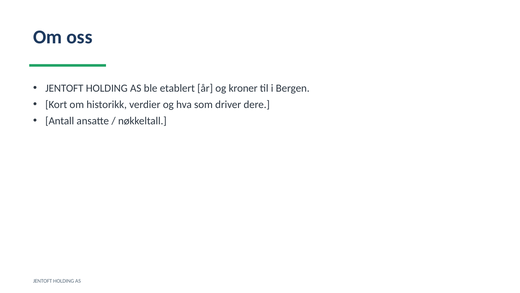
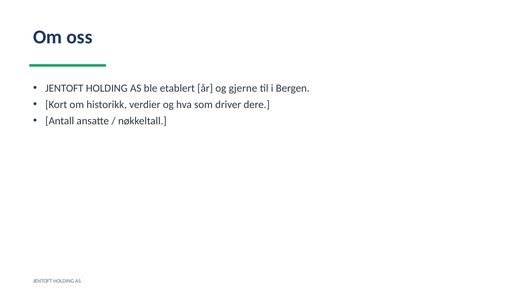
kroner: kroner -> gjerne
